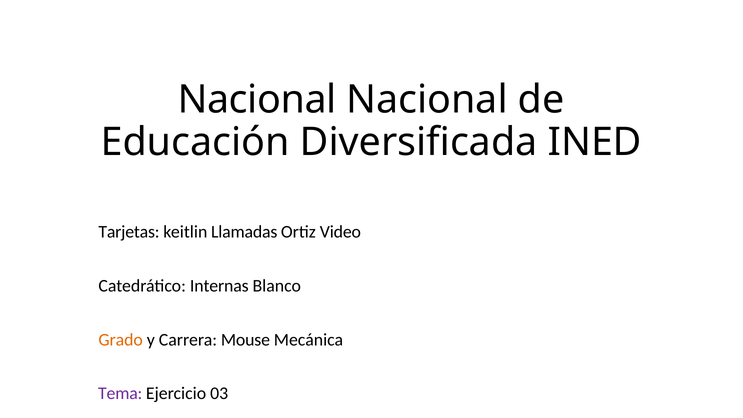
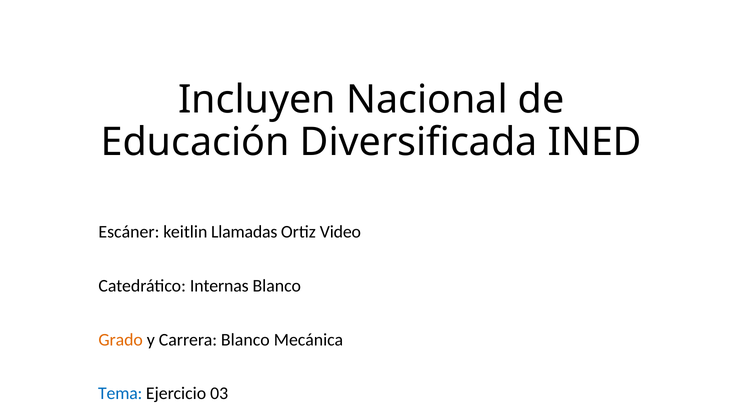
Nacional at (257, 100): Nacional -> Incluyen
Tarjetas: Tarjetas -> Escáner
Carrera Mouse: Mouse -> Blanco
Tema colour: purple -> blue
